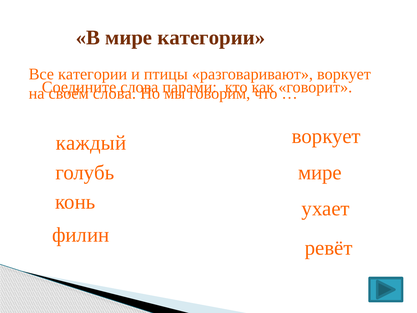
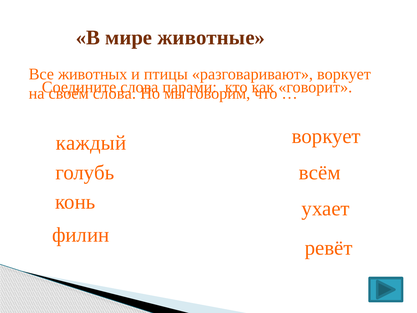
мире категории: категории -> животные
Все категории: категории -> животных
мире at (320, 172): мире -> всём
